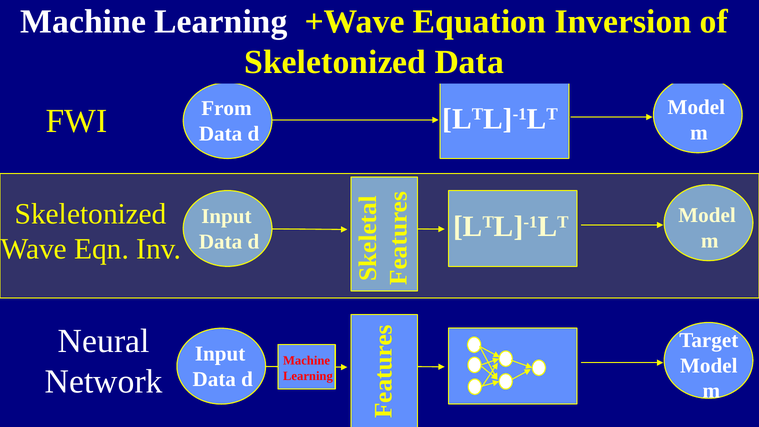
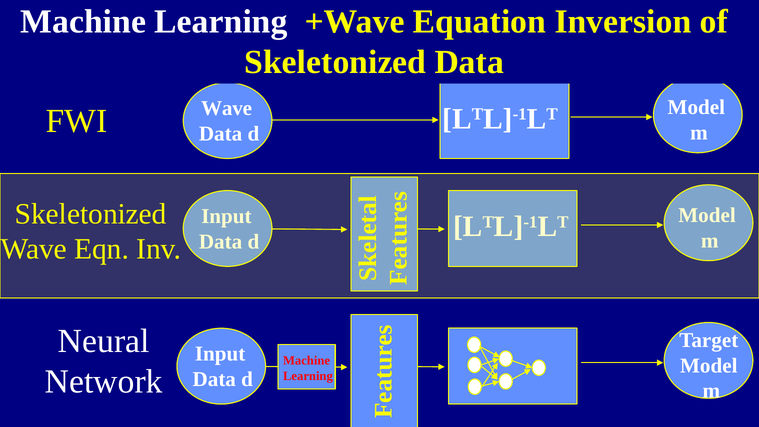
From at (226, 108): From -> Wave
